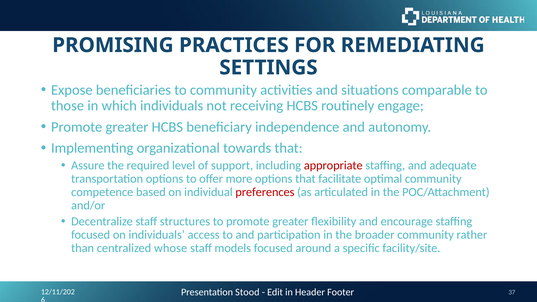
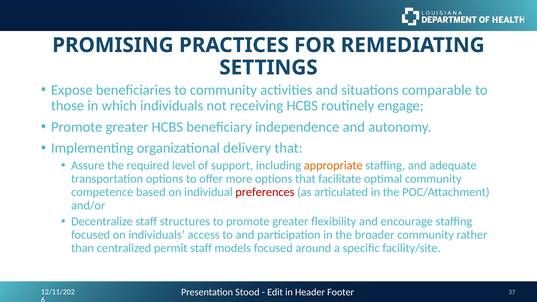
towards: towards -> delivery
appropriate colour: red -> orange
whose: whose -> permit
